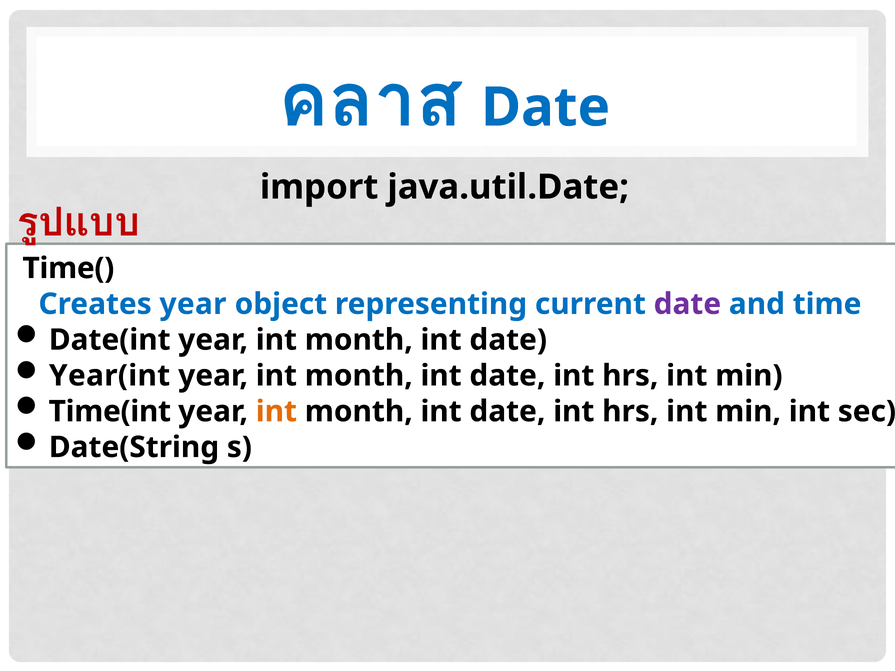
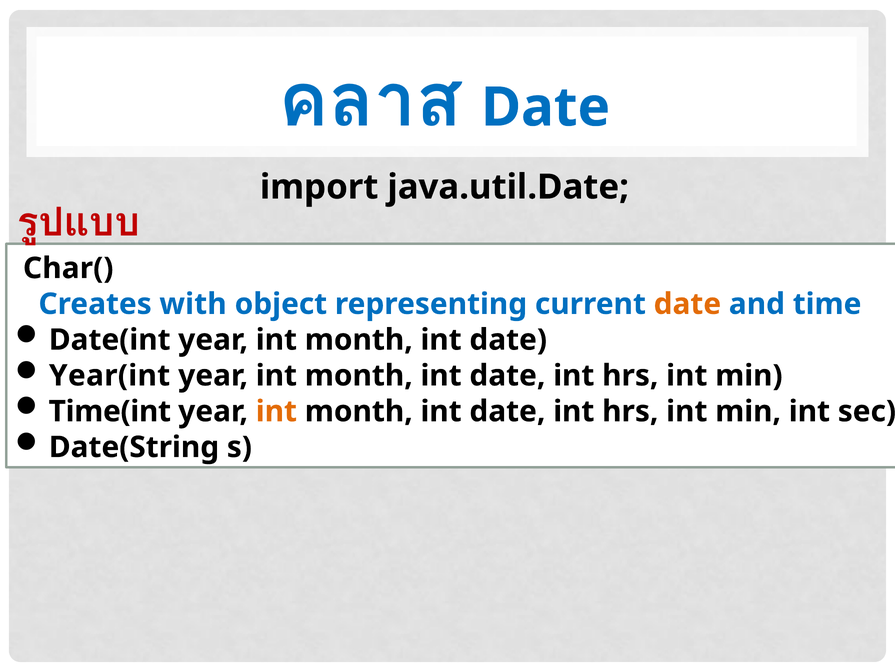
Time(: Time( -> Char(
Creates year: year -> with
date at (687, 304) colour: purple -> orange
